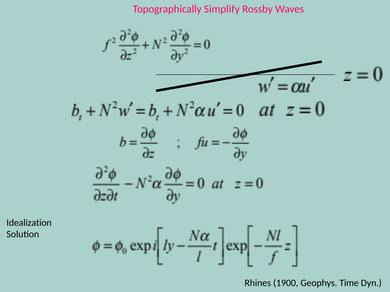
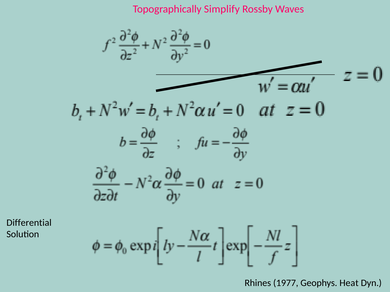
Idealization: Idealization -> Differential
1900: 1900 -> 1977
Time: Time -> Heat
